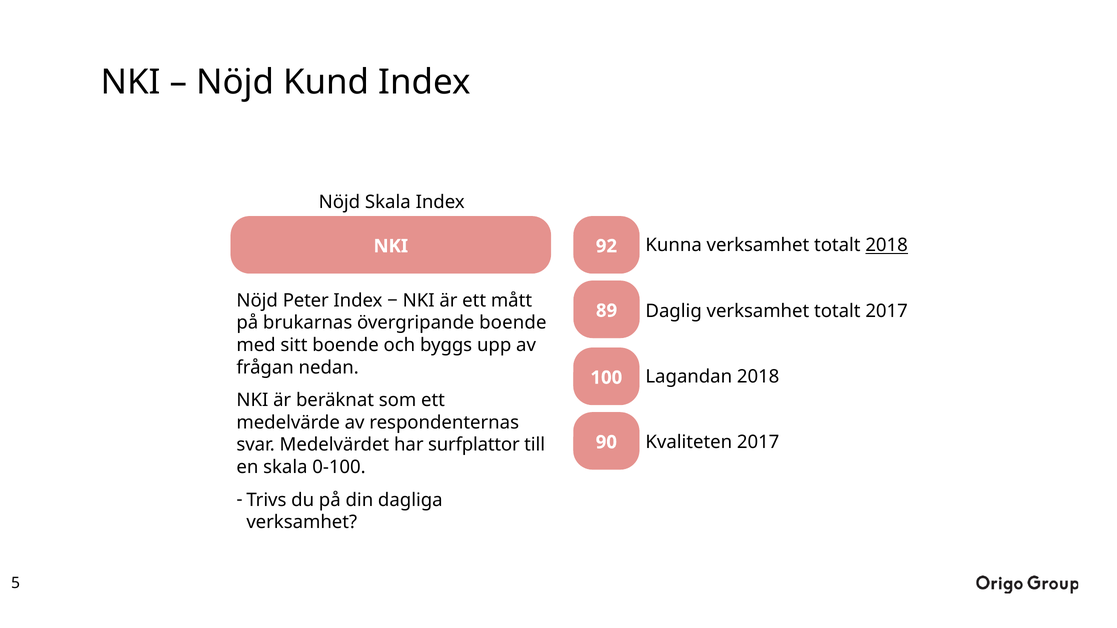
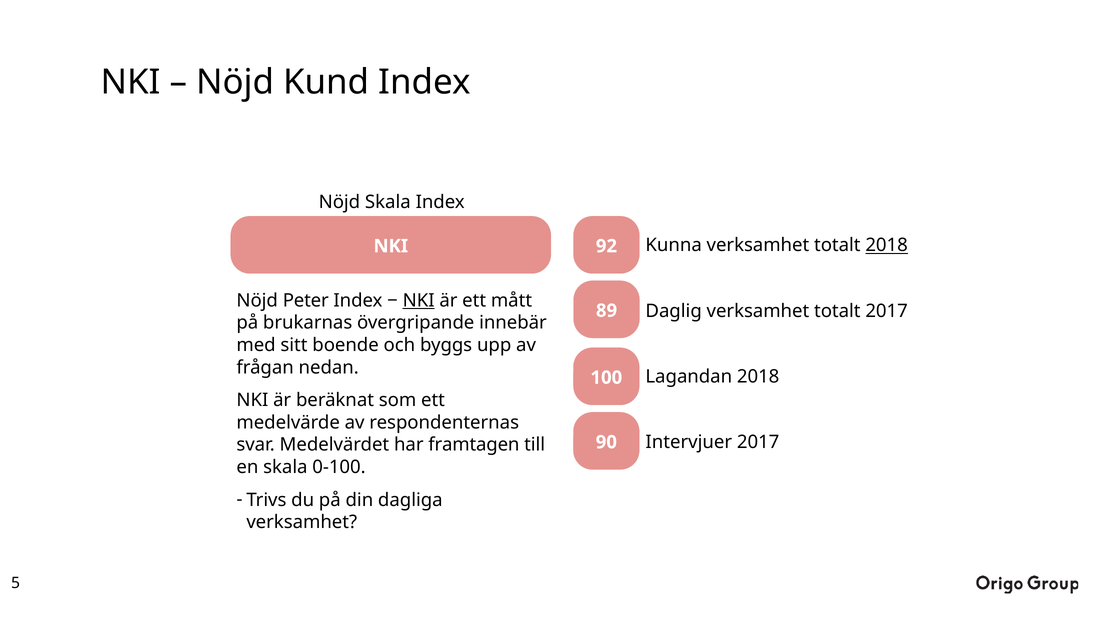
NKI at (419, 301) underline: none -> present
övergripande boende: boende -> innebär
Kvaliteten: Kvaliteten -> Intervjuer
surfplattor: surfplattor -> framtagen
